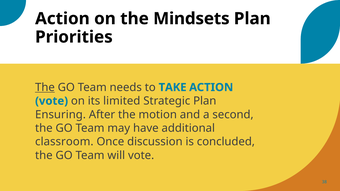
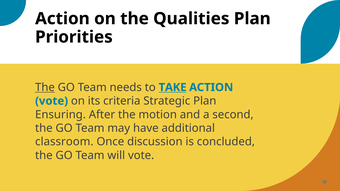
Mindsets: Mindsets -> Qualities
TAKE underline: none -> present
limited: limited -> criteria
